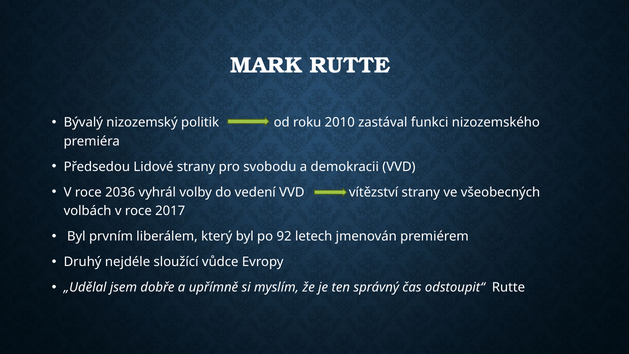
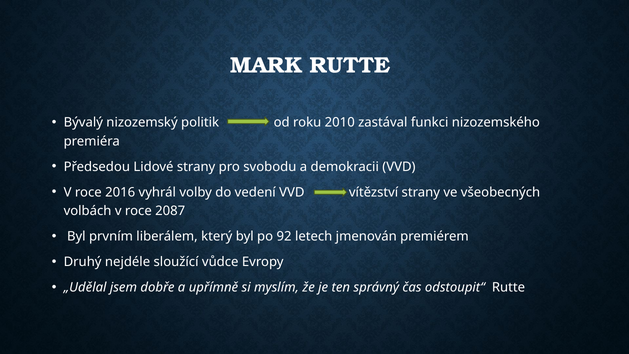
2036: 2036 -> 2016
2017: 2017 -> 2087
